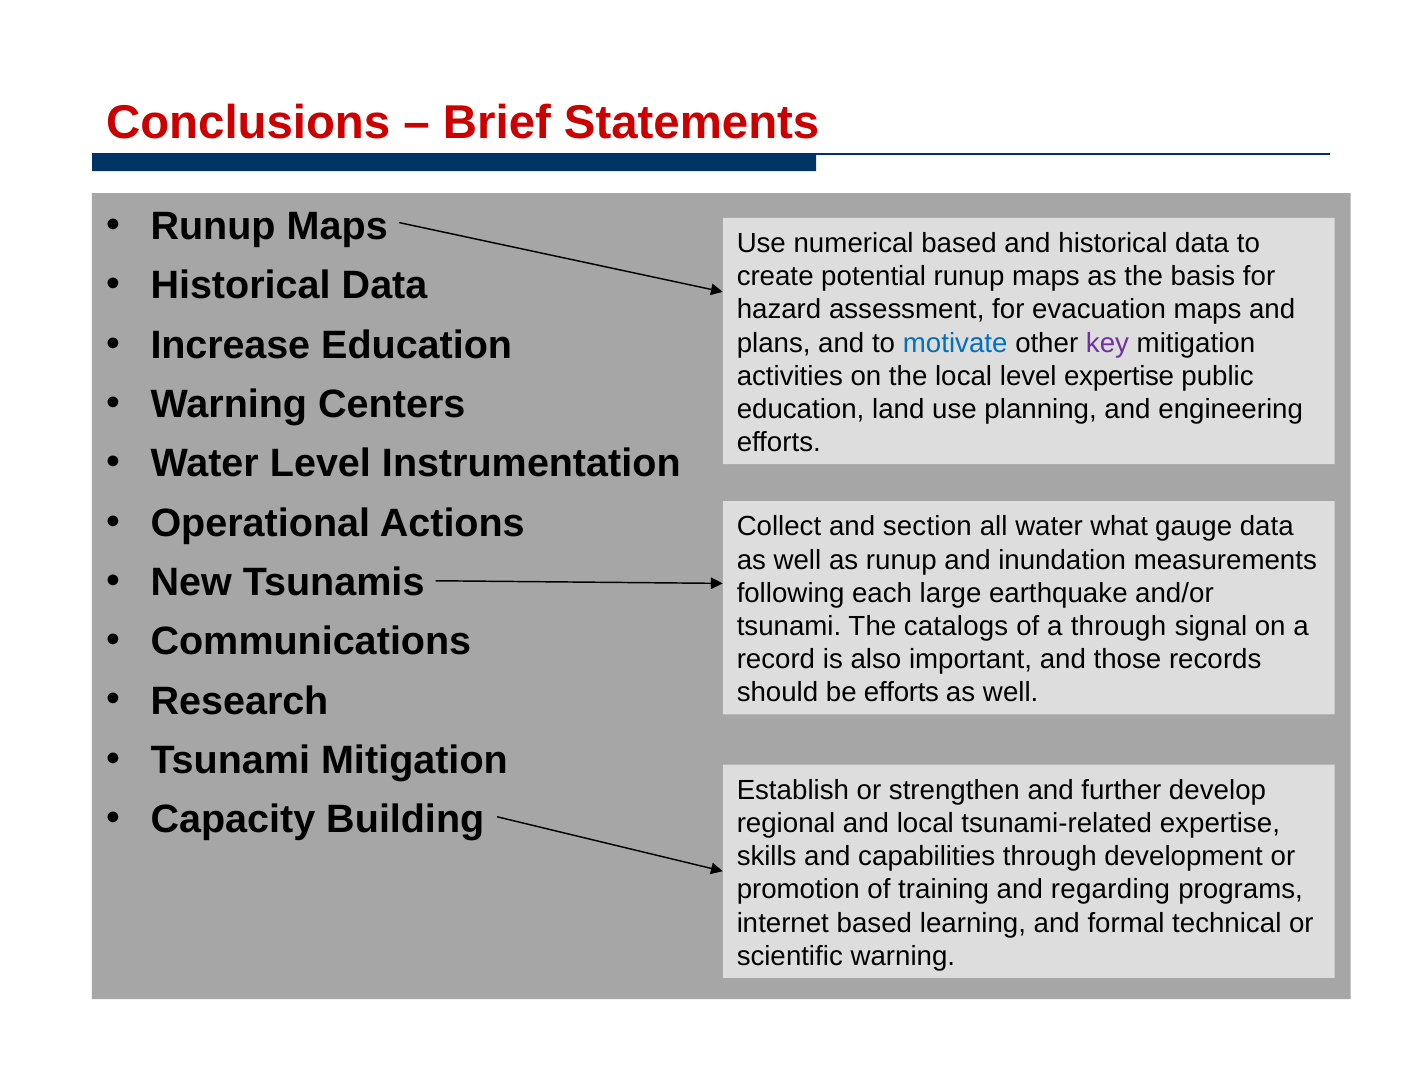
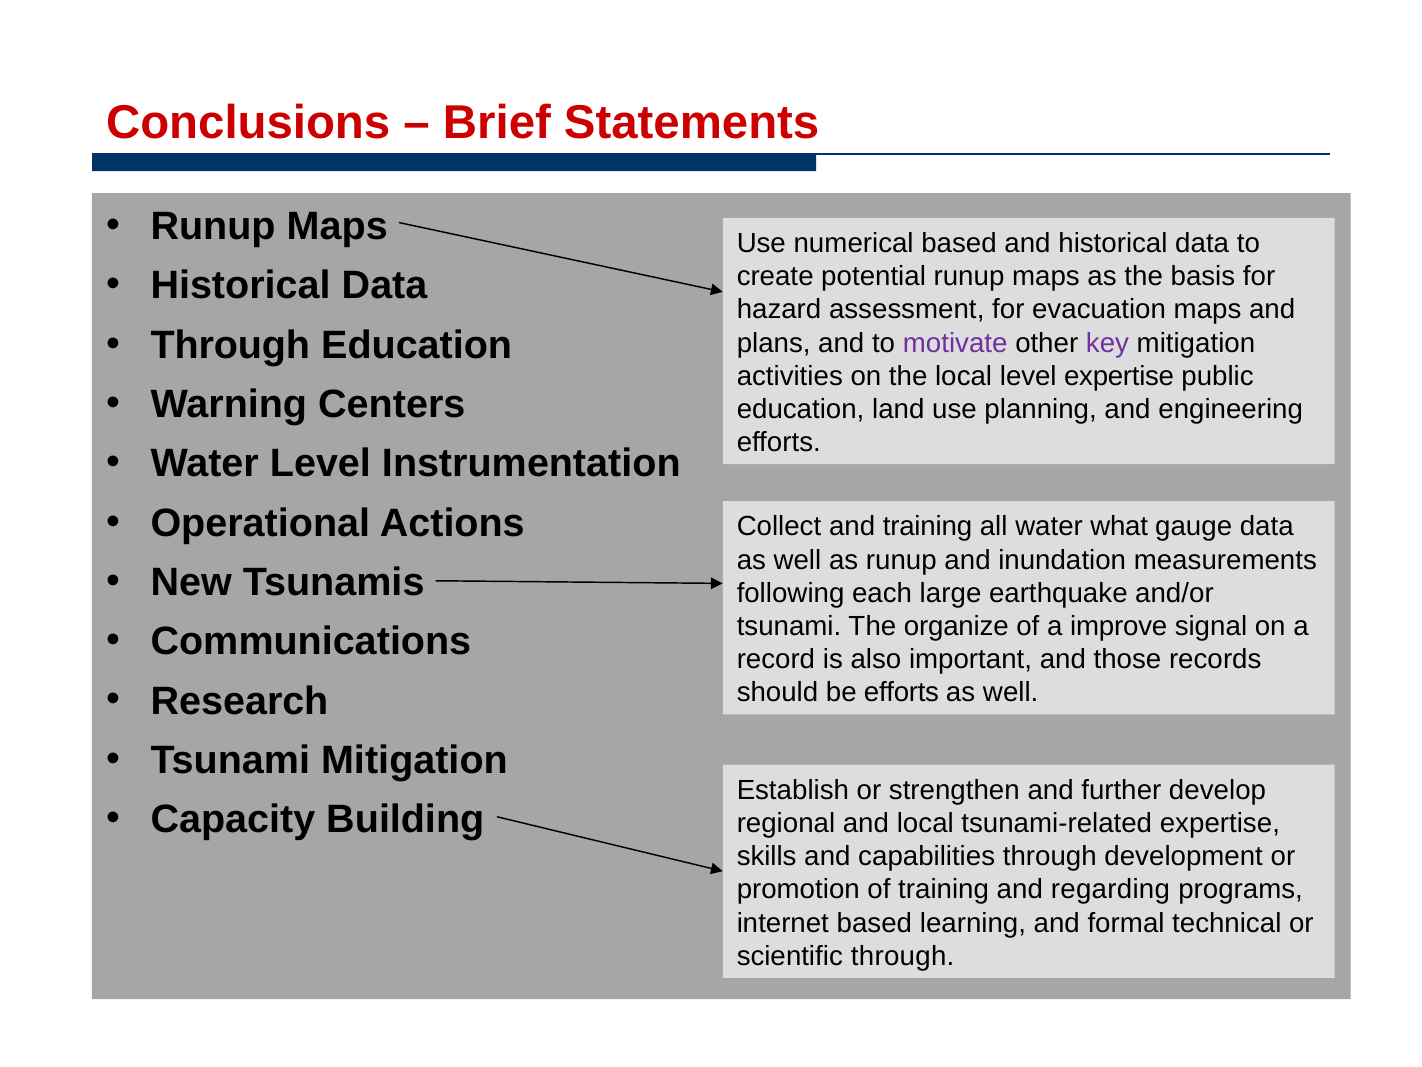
Increase at (230, 345): Increase -> Through
motivate colour: blue -> purple
and section: section -> training
catalogs: catalogs -> organize
a through: through -> improve
scientific warning: warning -> through
